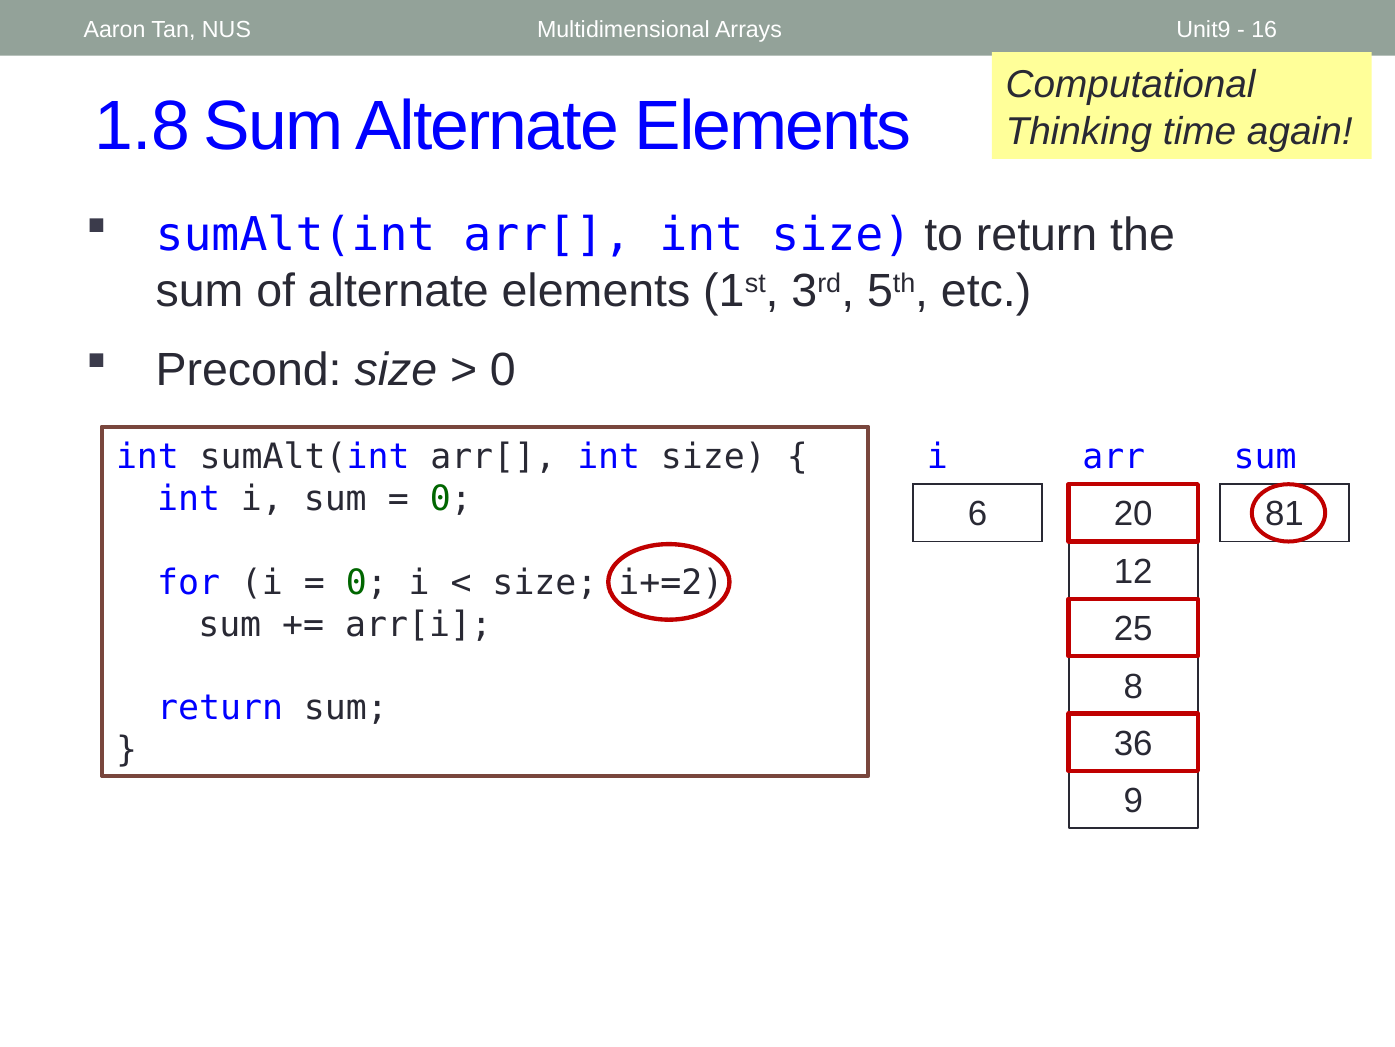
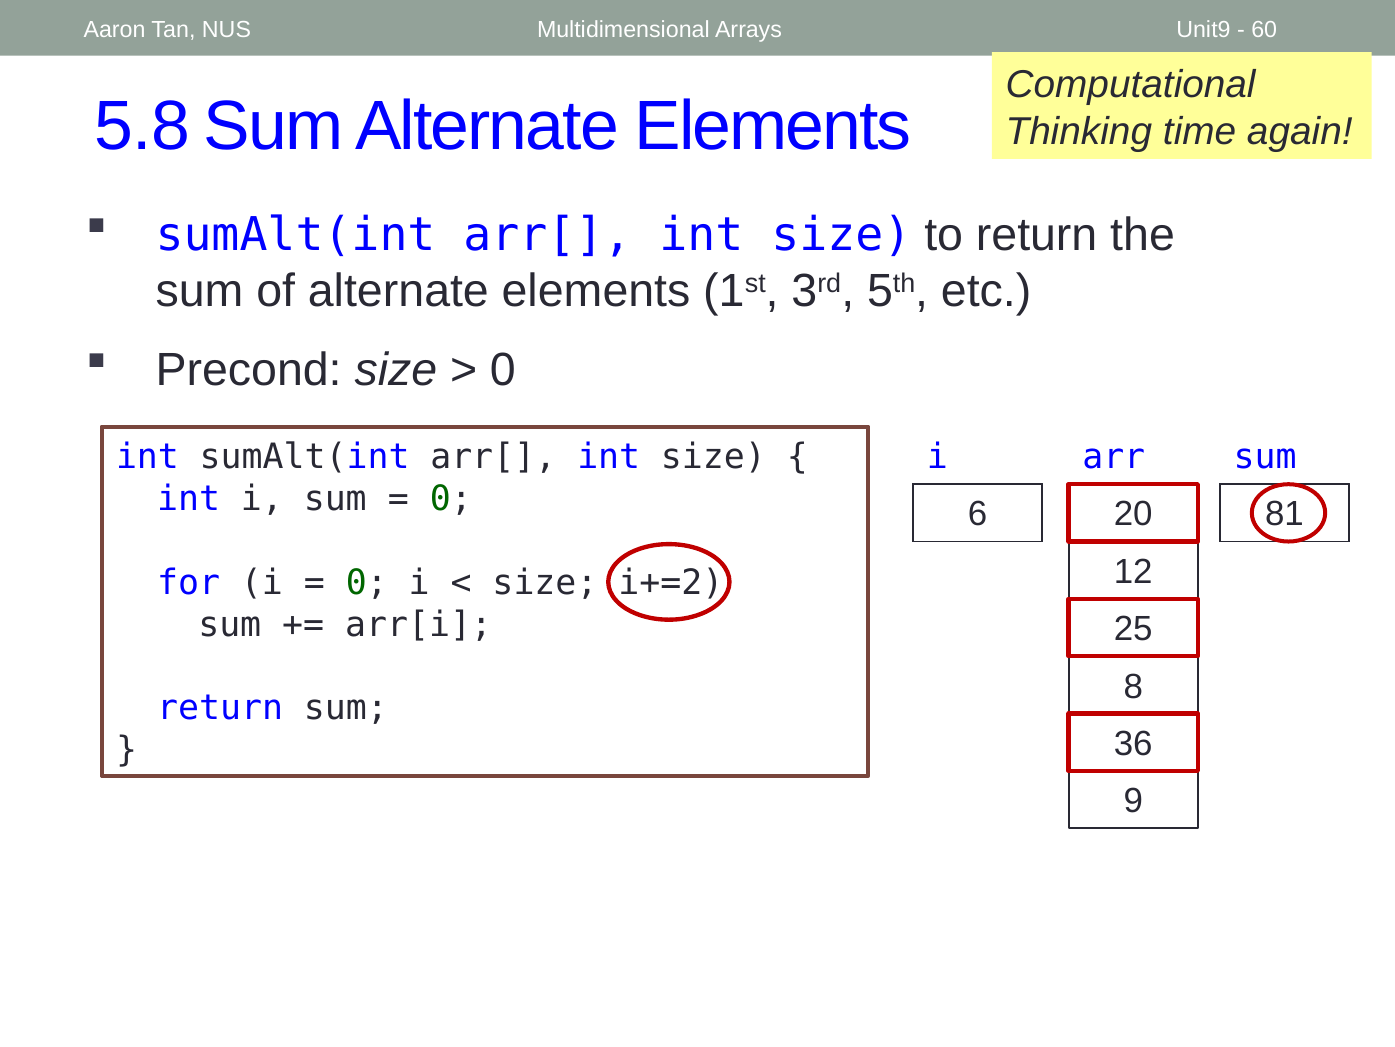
16: 16 -> 60
1.8: 1.8 -> 5.8
